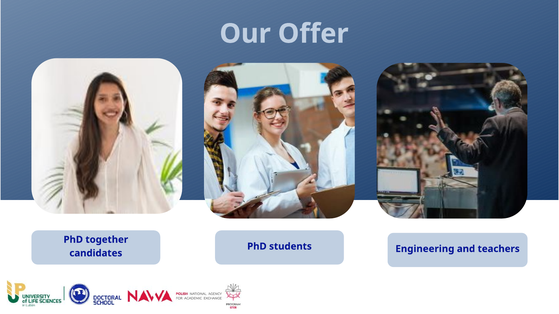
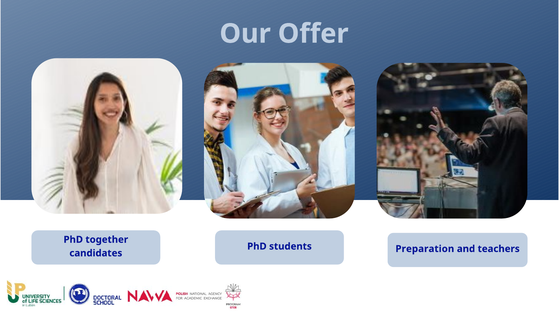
Engineering: Engineering -> Preparation
